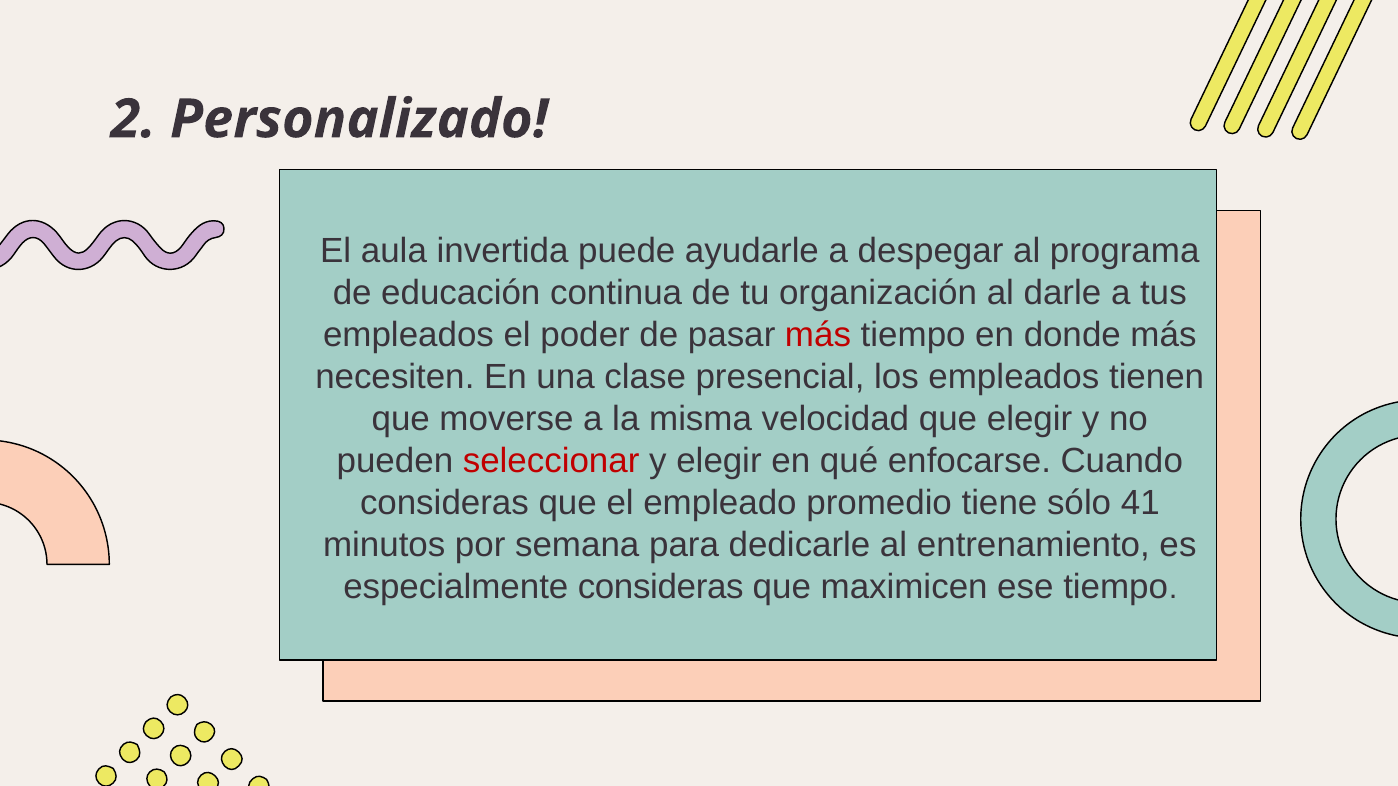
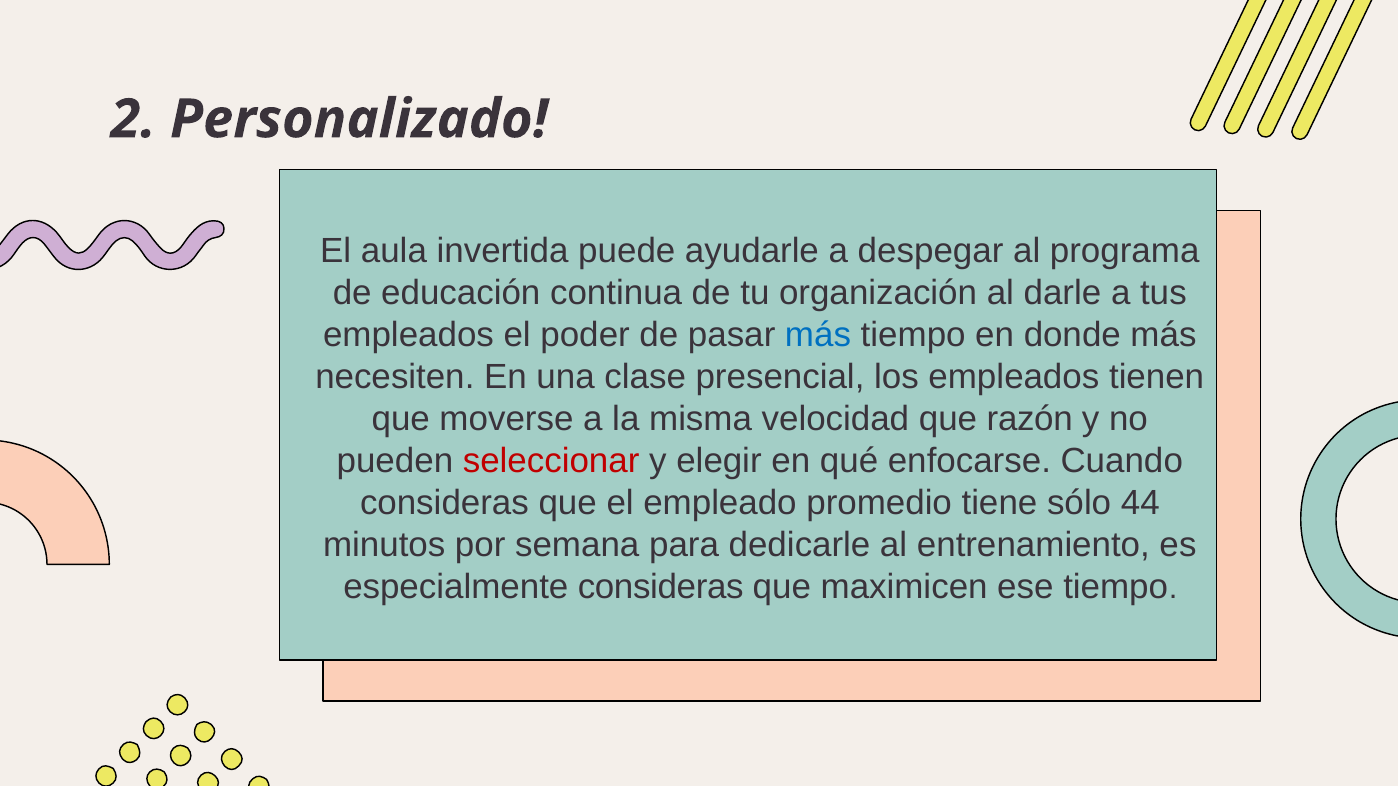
más at (818, 335) colour: red -> blue
que elegir: elegir -> razón
41: 41 -> 44
